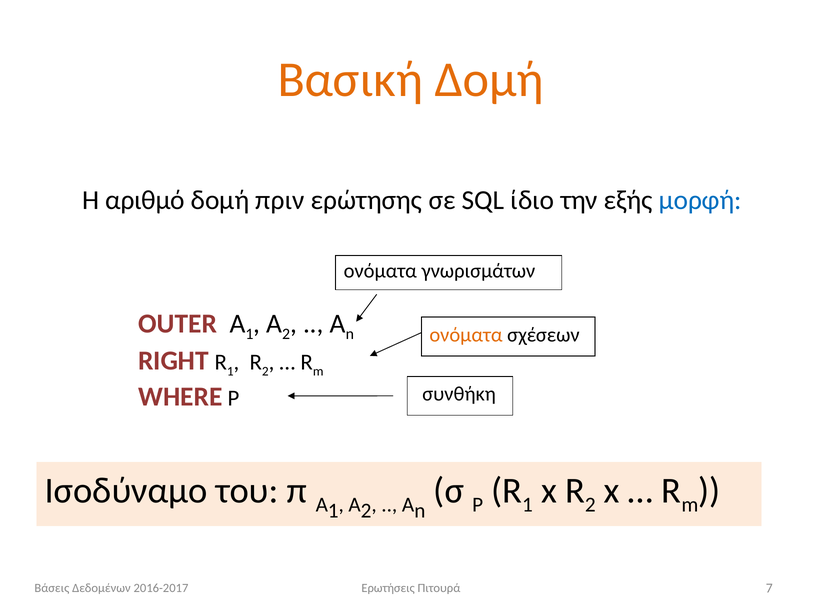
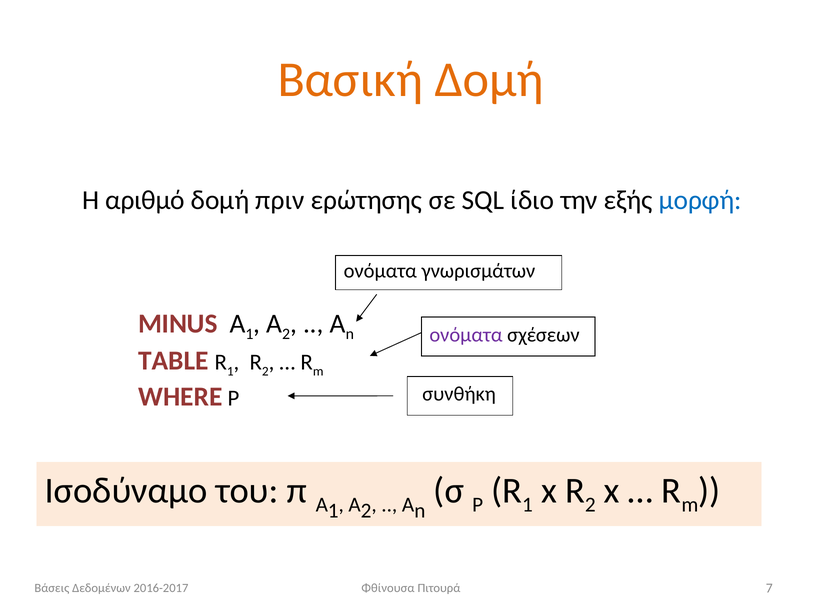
OUTER: OUTER -> MINUS
ονόματα at (466, 335) colour: orange -> purple
RIGHT: RIGHT -> TABLE
Ερωτήσεις: Ερωτήσεις -> Φθίνουσα
